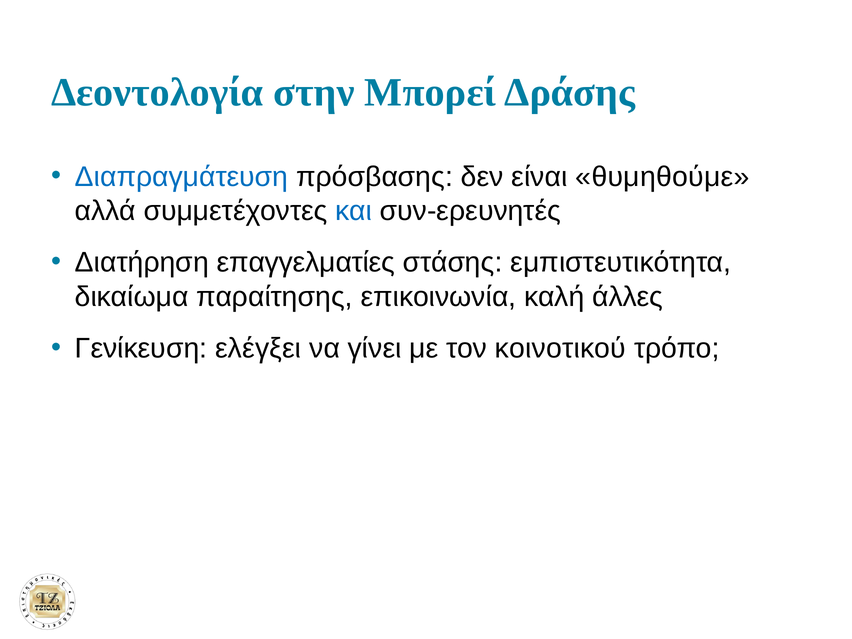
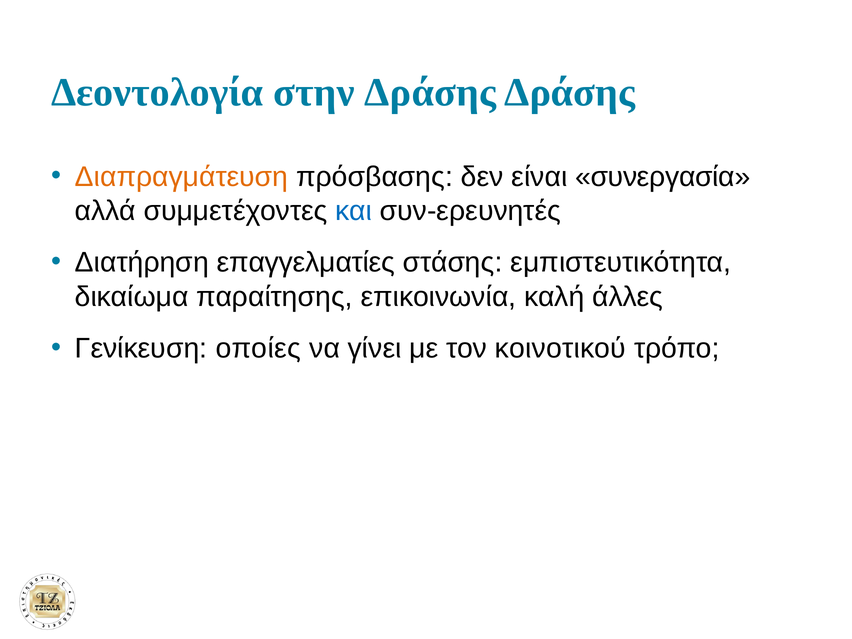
στην Μπορεί: Μπορεί -> Δράσης
Διαπραγμάτευση colour: blue -> orange
θυμηθούμε: θυμηθούμε -> συνεργασία
ελέγξει: ελέγξει -> οποίες
